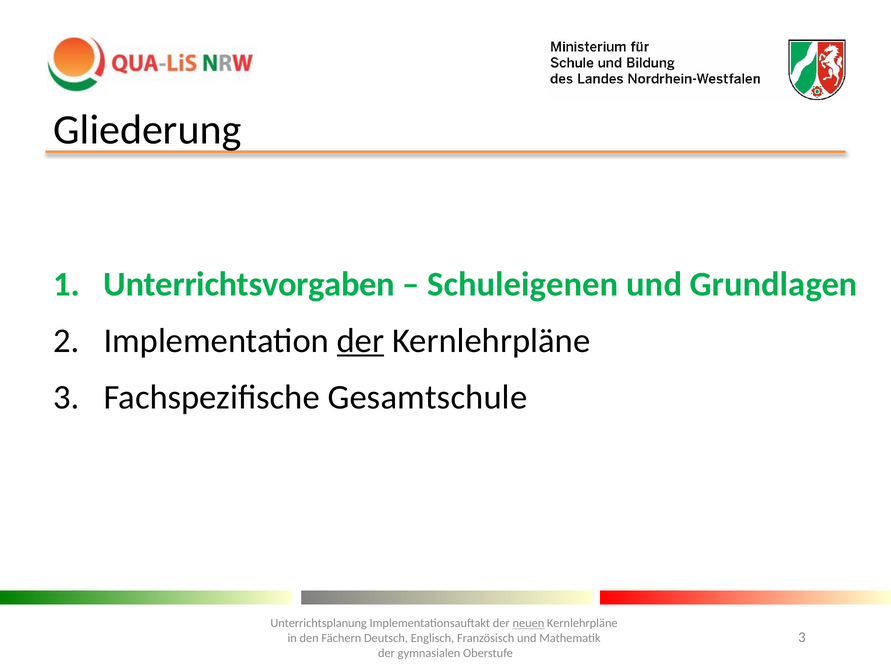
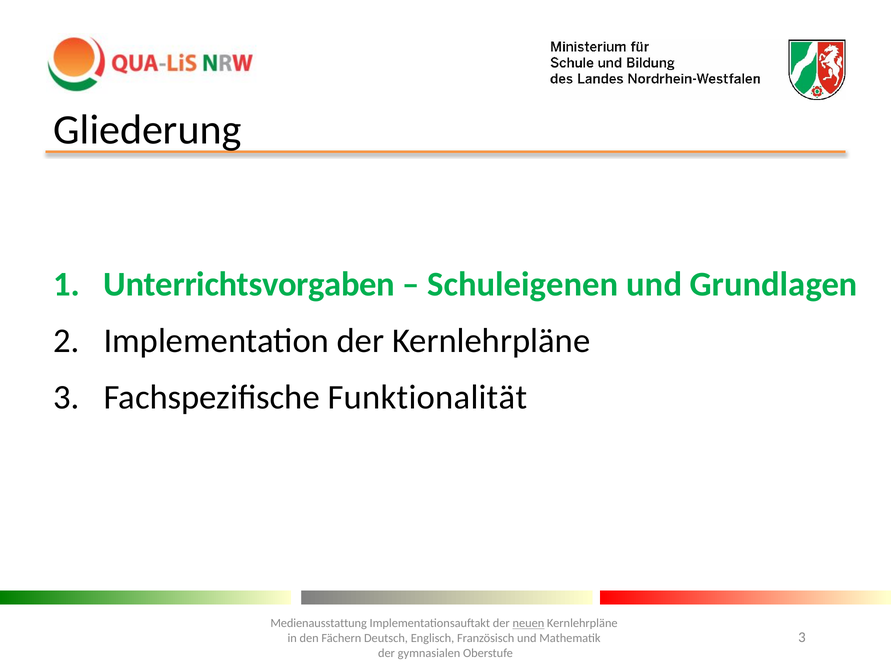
der at (361, 341) underline: present -> none
Gesamtschule: Gesamtschule -> Funktionalität
Unterrichtsplanung: Unterrichtsplanung -> Medienausstattung
